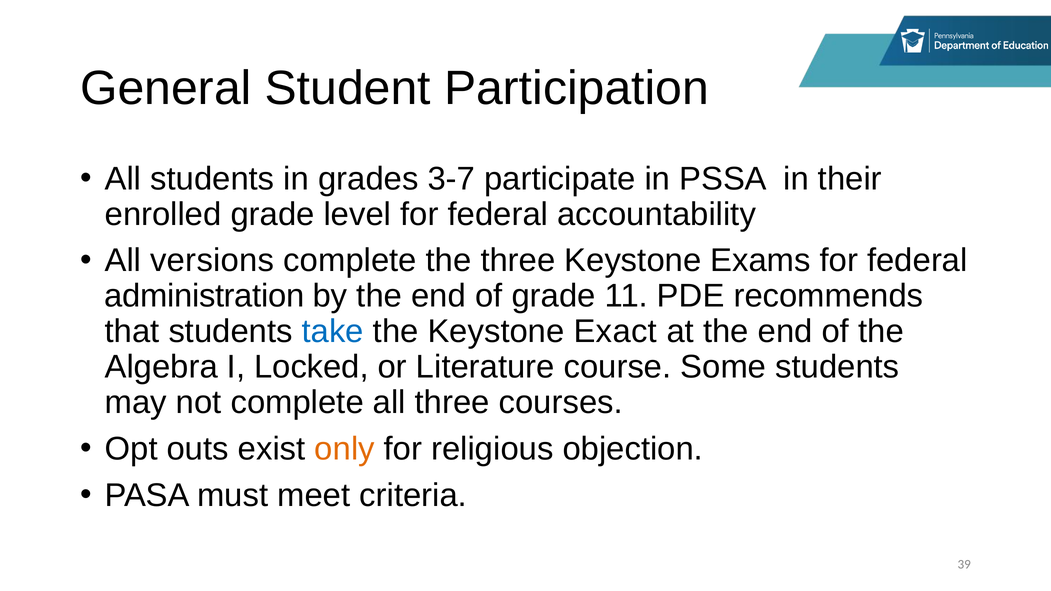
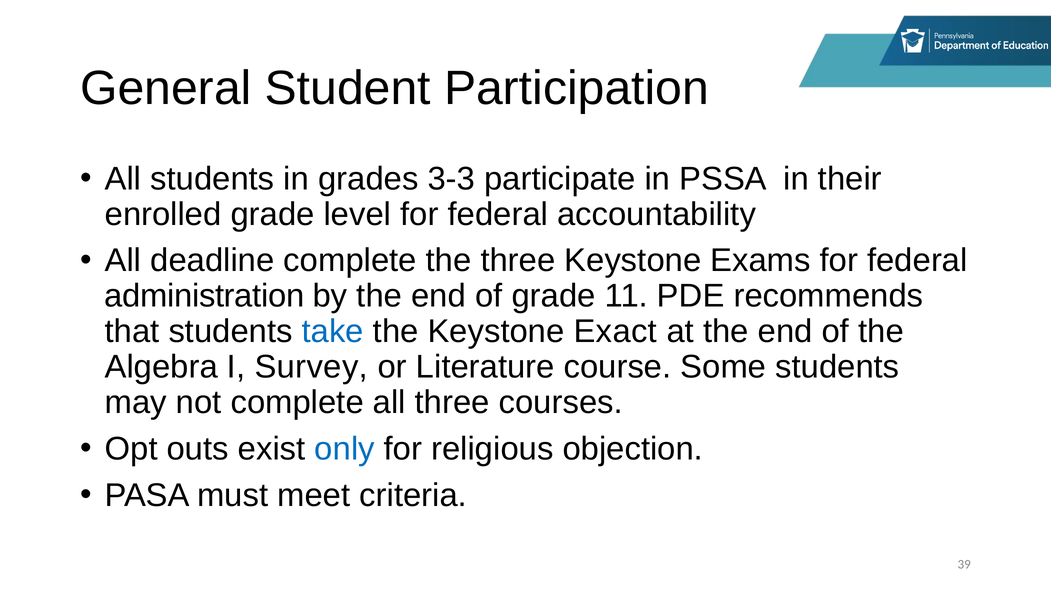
3-7: 3-7 -> 3-3
versions: versions -> deadline
Locked: Locked -> Survey
only colour: orange -> blue
